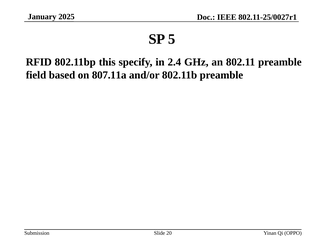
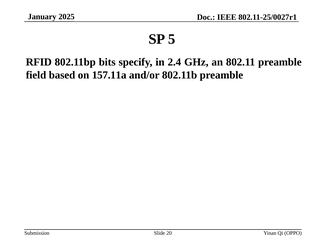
this: this -> bits
807.11a: 807.11a -> 157.11a
